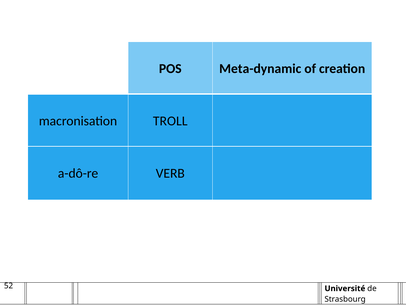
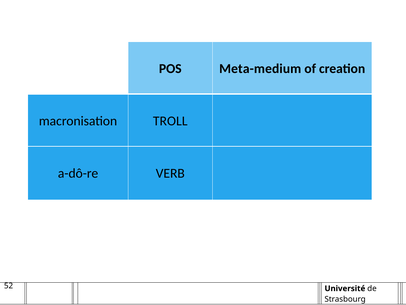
Meta-dynamic: Meta-dynamic -> Meta-medium
